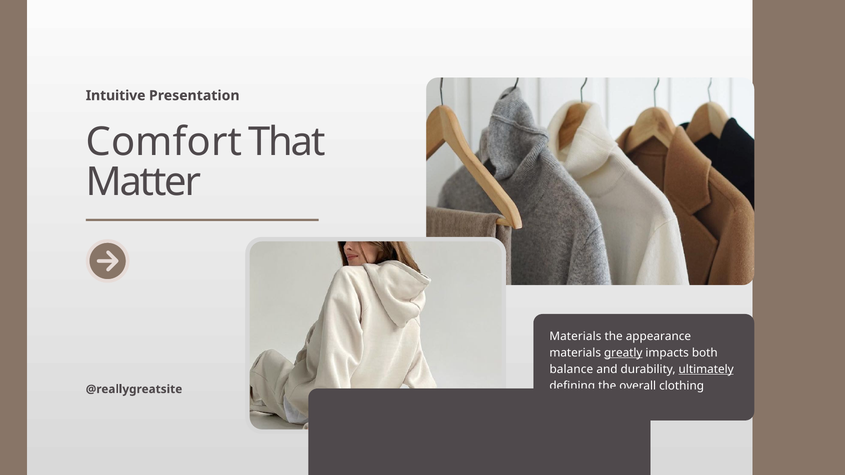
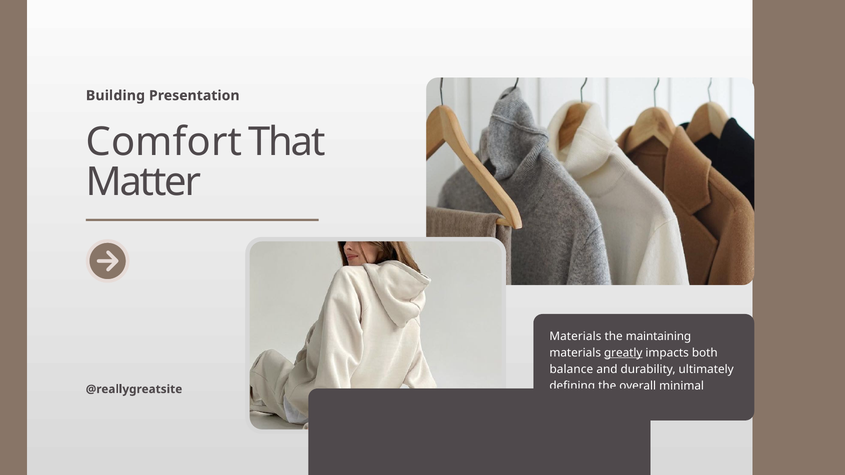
Intuitive: Intuitive -> Building
appearance: appearance -> maintaining
ultimately underline: present -> none
clothing: clothing -> minimal
